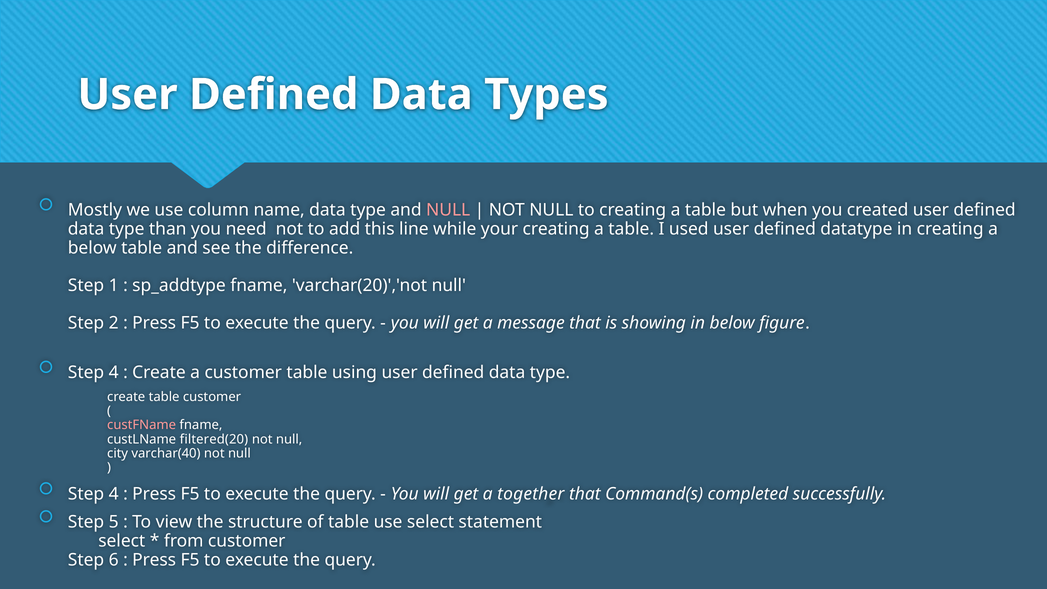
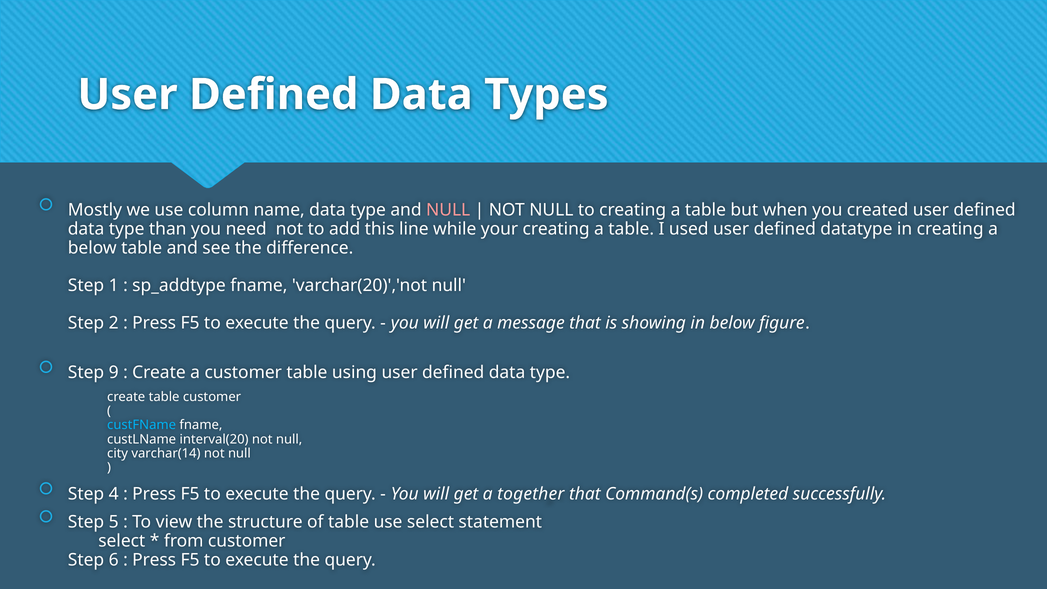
4 at (114, 372): 4 -> 9
custFName colour: pink -> light blue
filtered(20: filtered(20 -> interval(20
varchar(40: varchar(40 -> varchar(14
